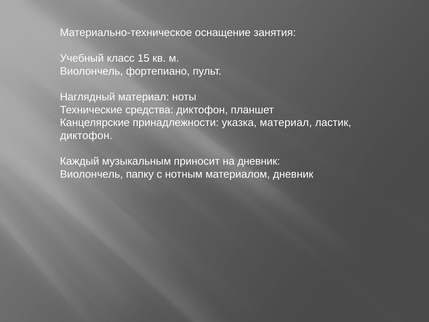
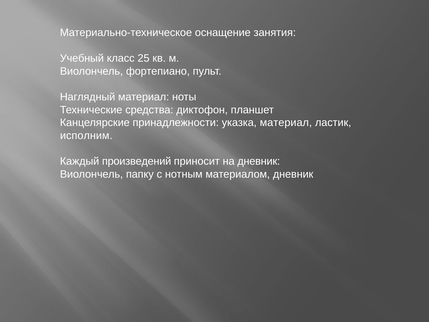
15: 15 -> 25
диктофон at (86, 136): диктофон -> исполним
музыкальным: музыкальным -> произведений
